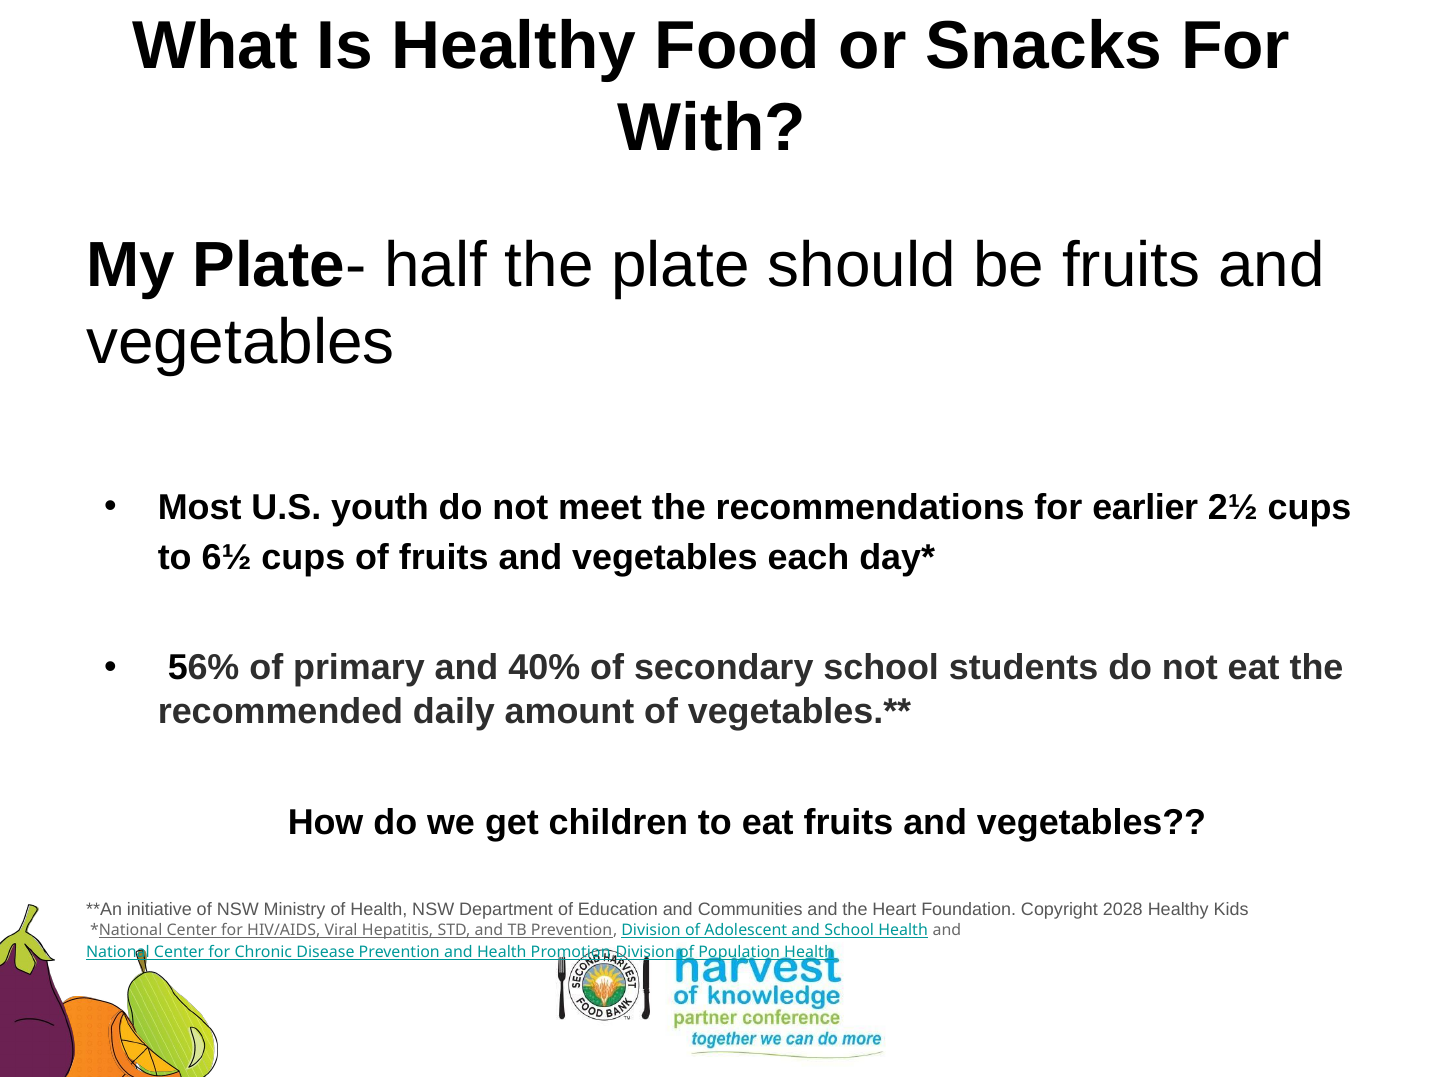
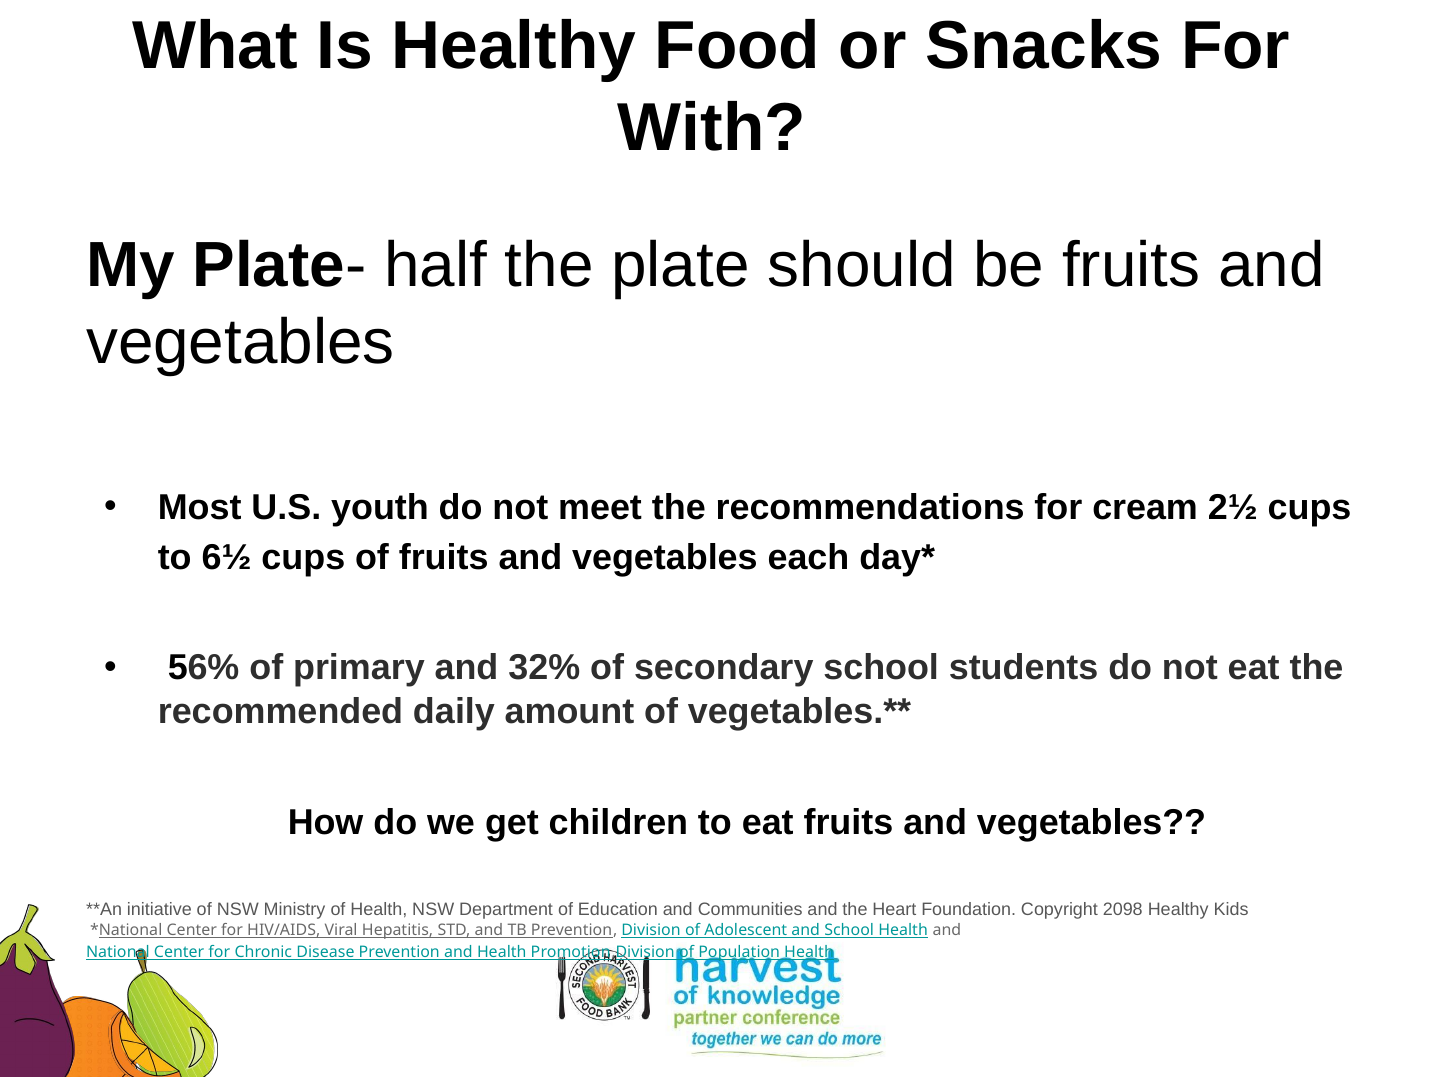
earlier: earlier -> cream
40%: 40% -> 32%
2028: 2028 -> 2098
